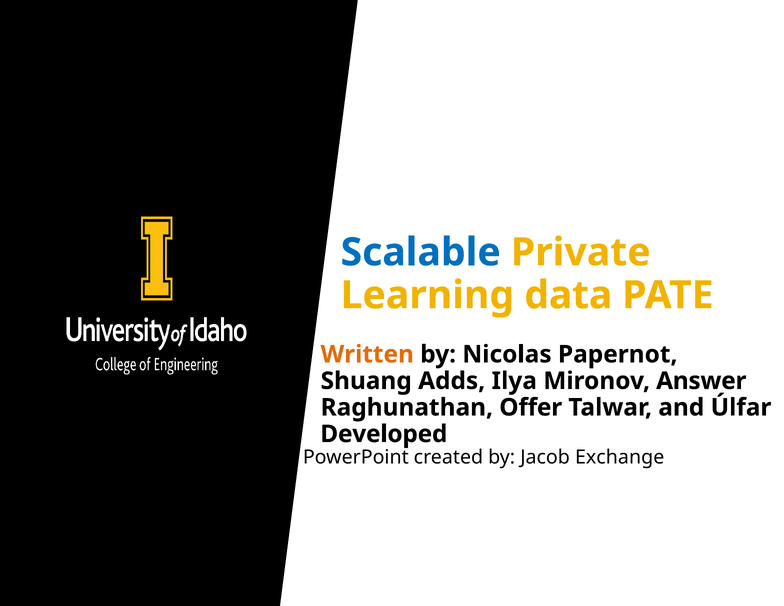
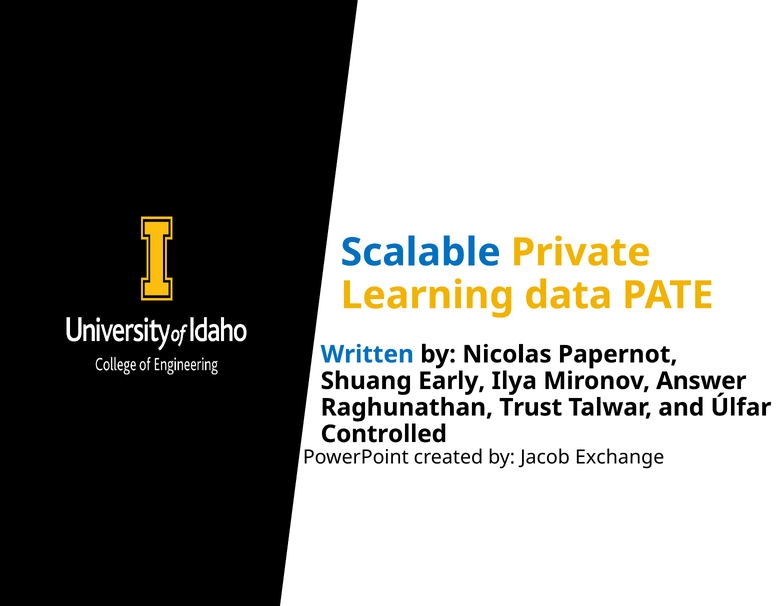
Written colour: orange -> blue
Adds: Adds -> Early
Offer: Offer -> Trust
Developed: Developed -> Controlled
